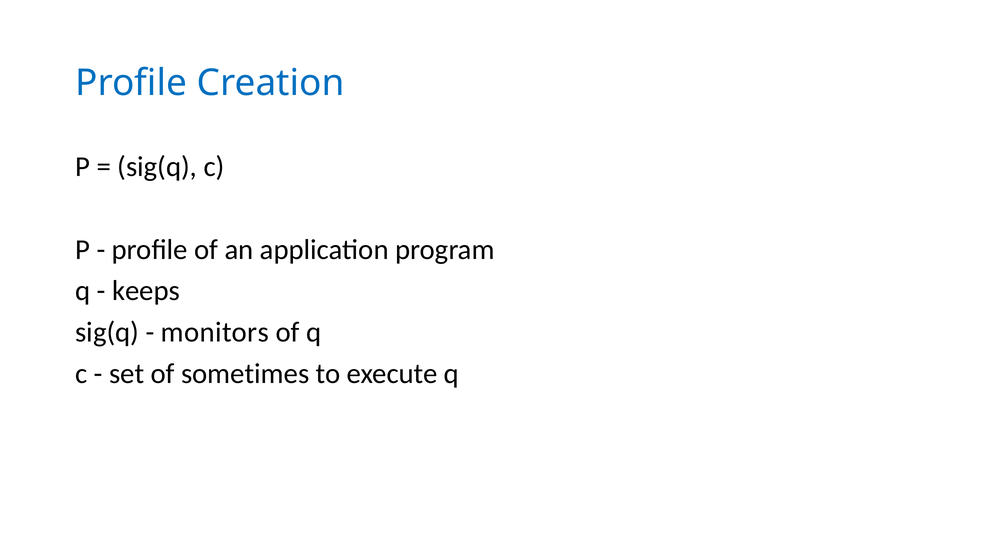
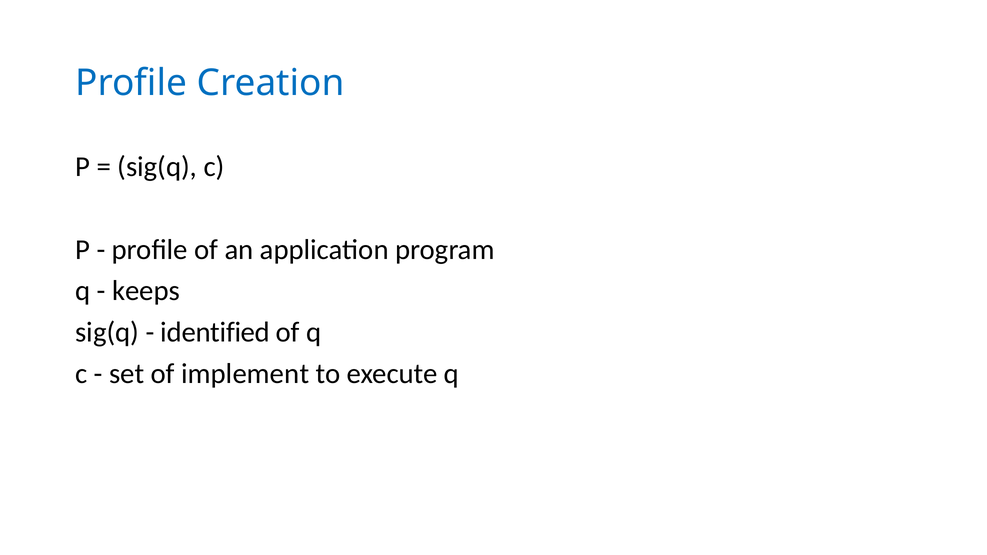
monitors: monitors -> identified
sometimes: sometimes -> implement
